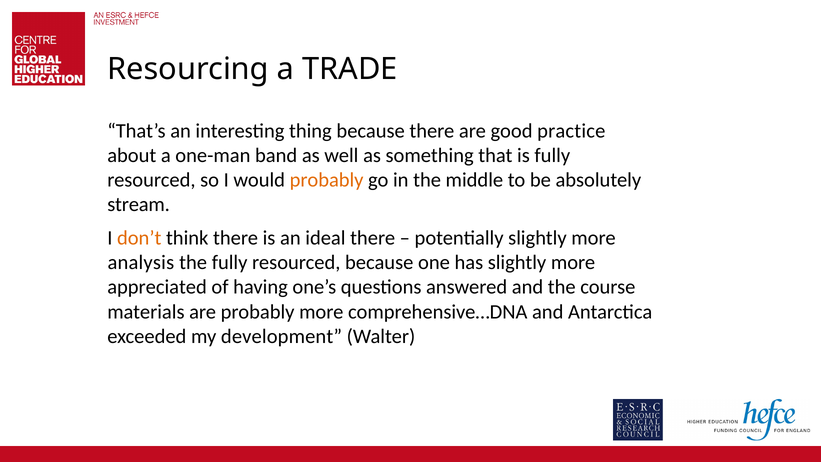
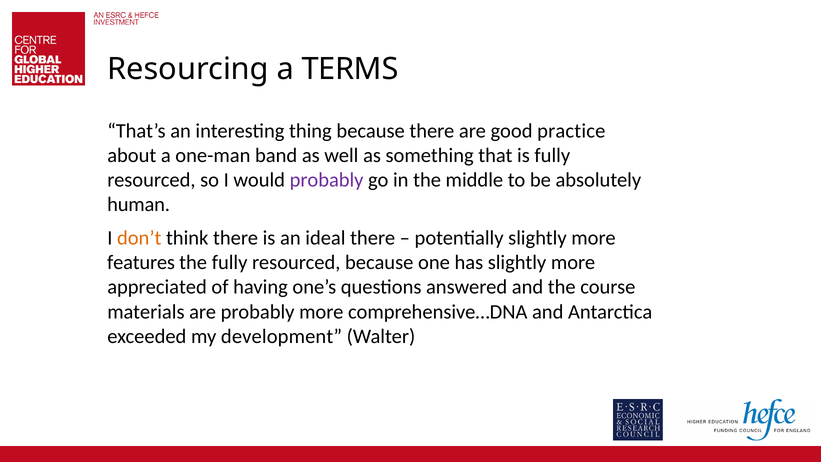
TRADE: TRADE -> TERMS
probably at (327, 180) colour: orange -> purple
stream: stream -> human
analysis: analysis -> features
